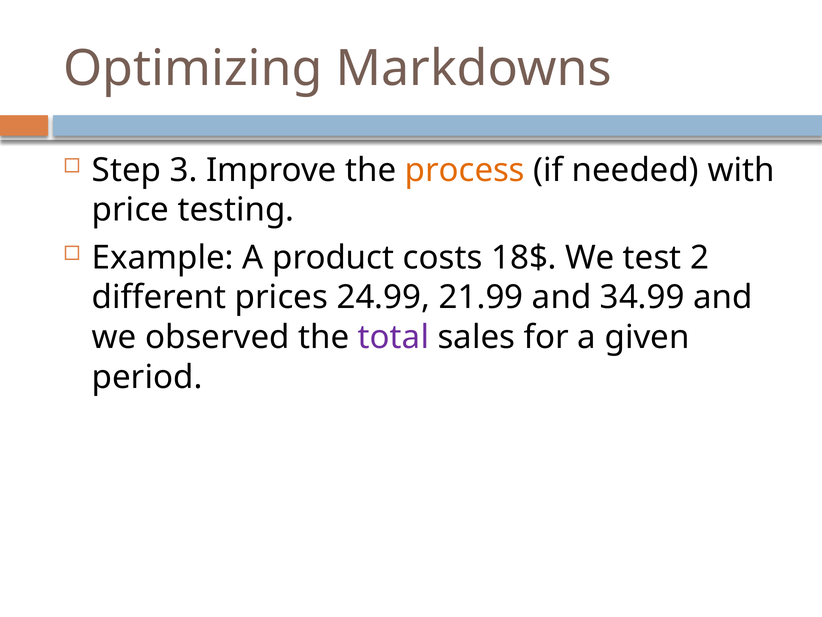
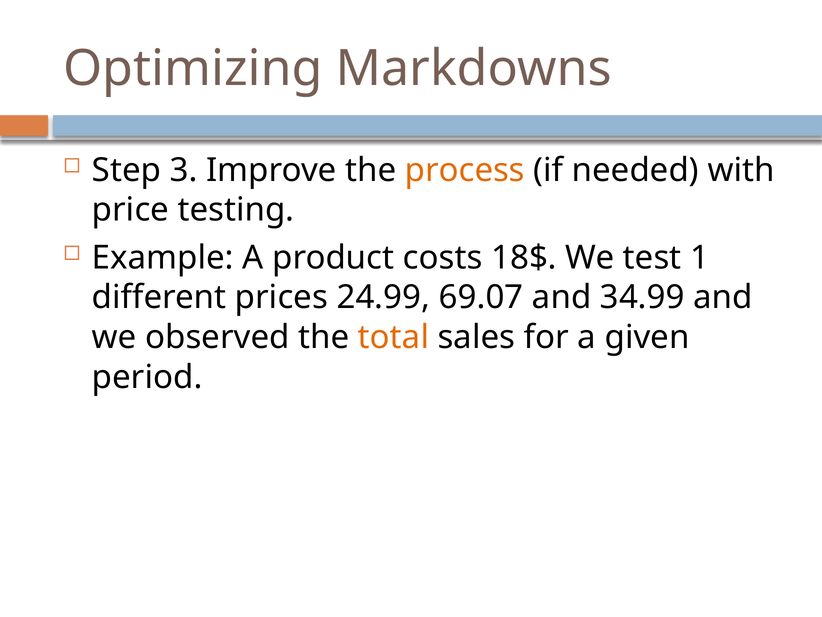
2: 2 -> 1
21.99: 21.99 -> 69.07
total colour: purple -> orange
